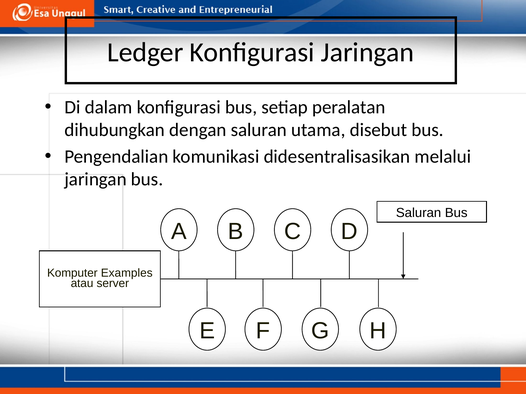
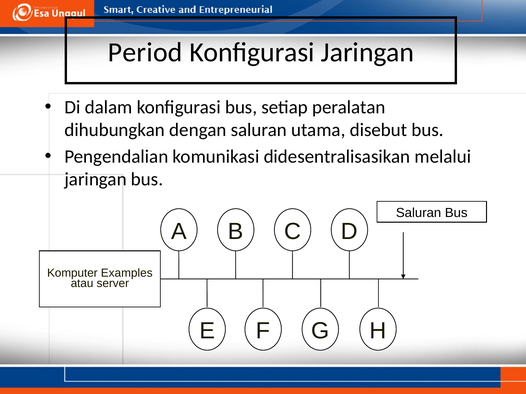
Ledger: Ledger -> Period
